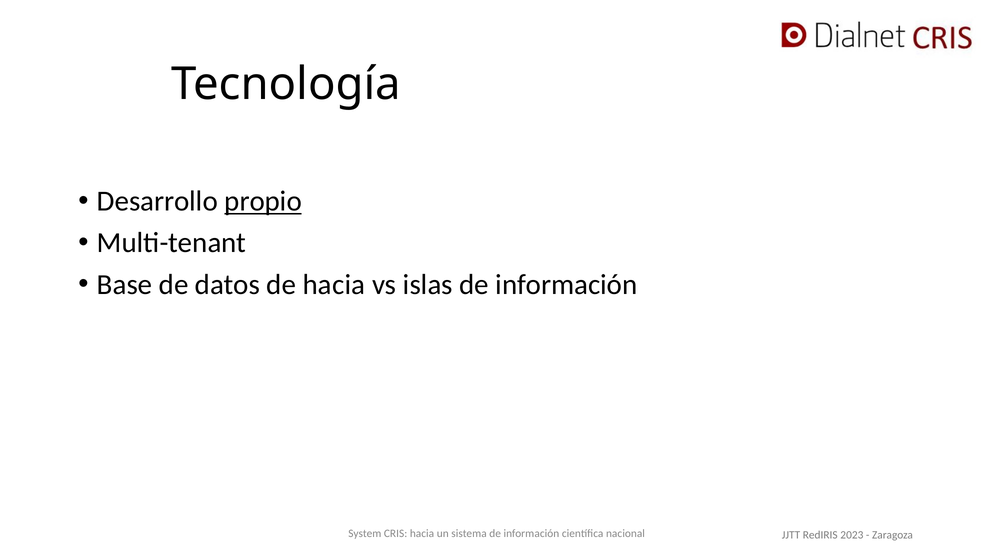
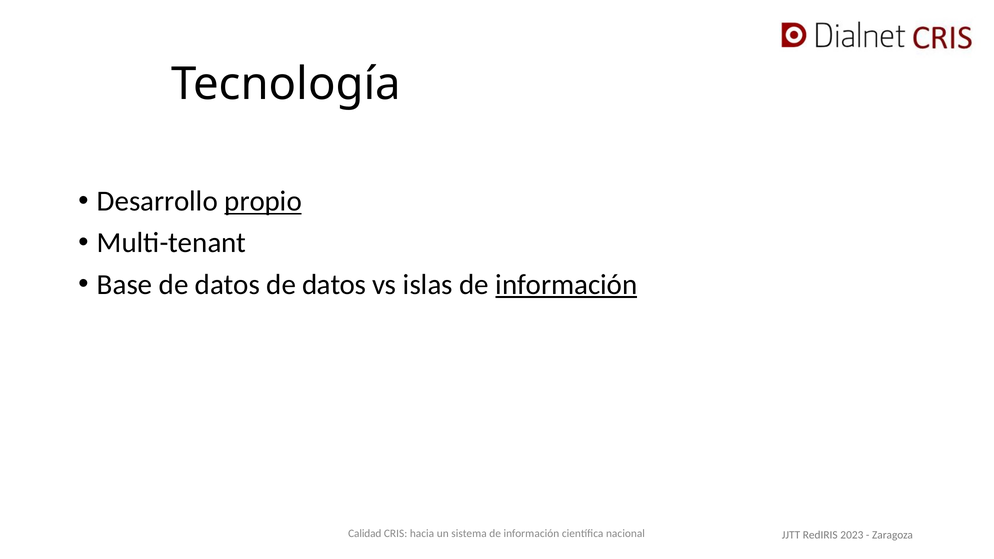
datos de hacia: hacia -> datos
información at (566, 285) underline: none -> present
System: System -> Calidad
